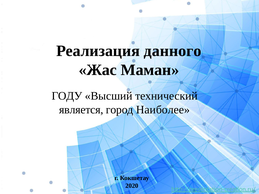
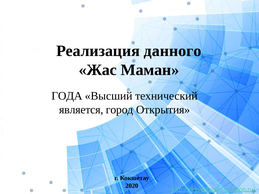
ГОДУ: ГОДУ -> ГОДА
Наиболее: Наиболее -> Открытия
